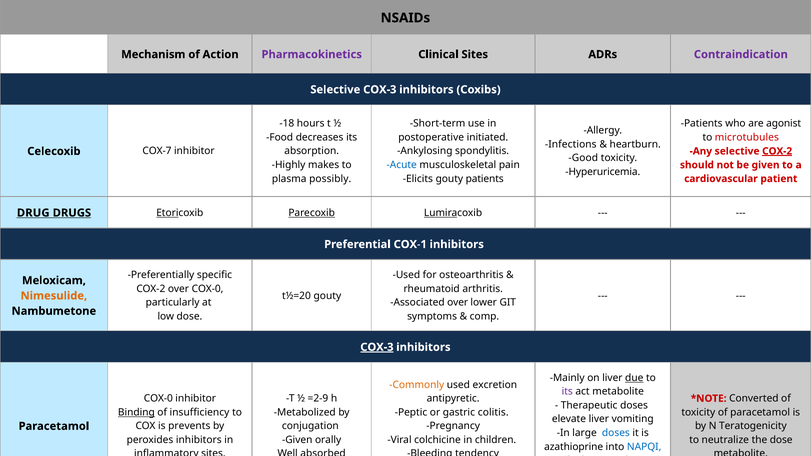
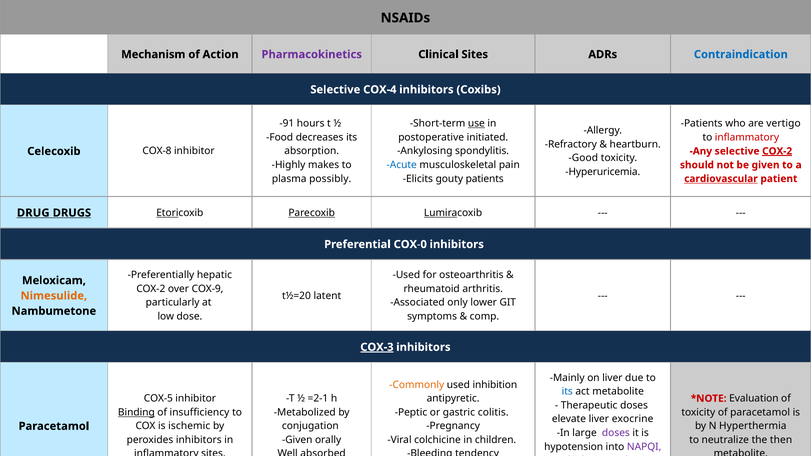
Contraindication colour: purple -> blue
Selective COX-3: COX-3 -> COX-4
-18: -18 -> -91
use underline: none -> present
agonist: agonist -> vertigo
to microtubules: microtubules -> inflammatory
Infections: Infections -> Refractory
COX-7: COX-7 -> COX-8
cardiovascular underline: none -> present
COX-1: COX-1 -> COX-0
specific: specific -> hepatic
over COX-0: COX-0 -> COX-9
t½=20 gouty: gouty -> latent
Associated over: over -> only
due underline: present -> none
excretion: excretion -> inhibition
its at (567, 392) colour: purple -> blue
COX-0 at (158, 399): COX-0 -> COX-5
=2-9: =2-9 -> =2-1
Converted: Converted -> Evaluation
vomiting: vomiting -> exocrine
prevents: prevents -> ischemic
Teratogenicity: Teratogenicity -> Hyperthermia
doses at (616, 433) colour: blue -> purple
the dose: dose -> then
azathioprine: azathioprine -> hypotension
NAPQI colour: blue -> purple
